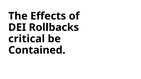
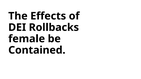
critical: critical -> female
